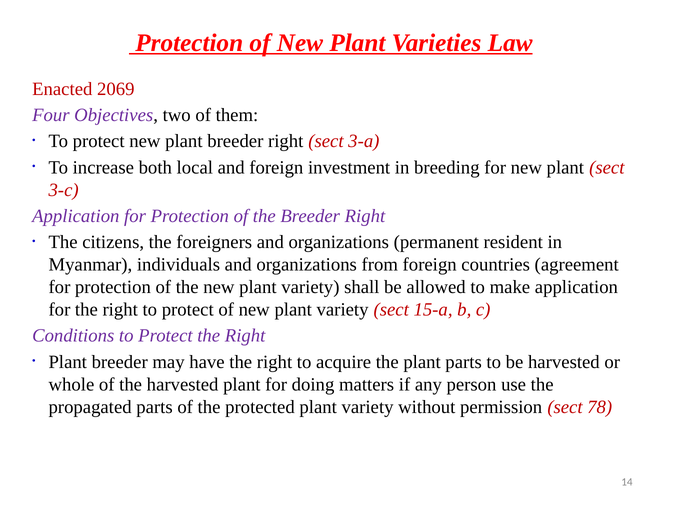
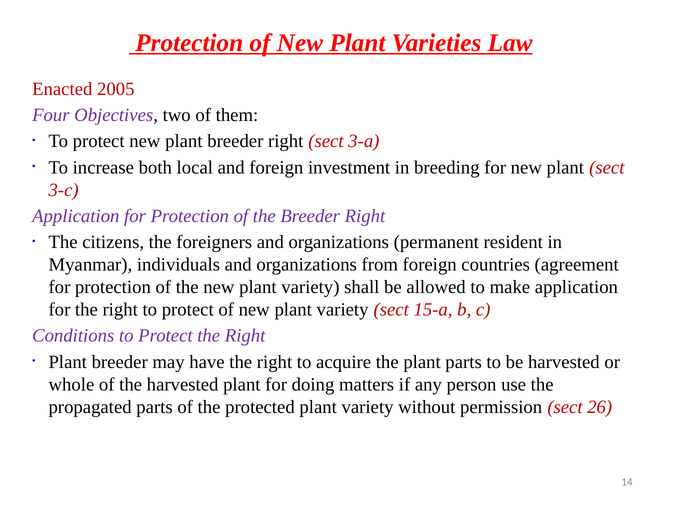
2069: 2069 -> 2005
78: 78 -> 26
